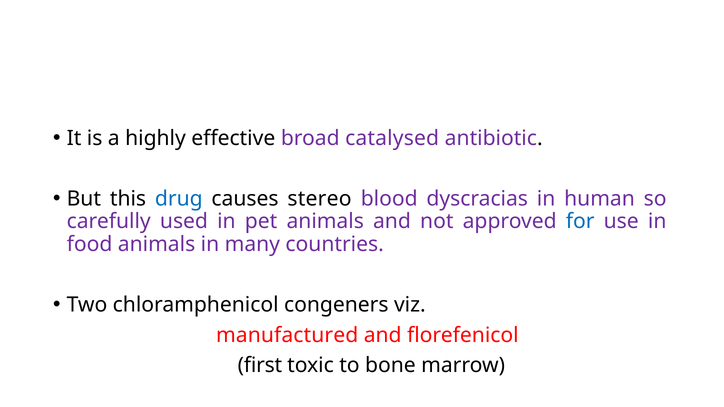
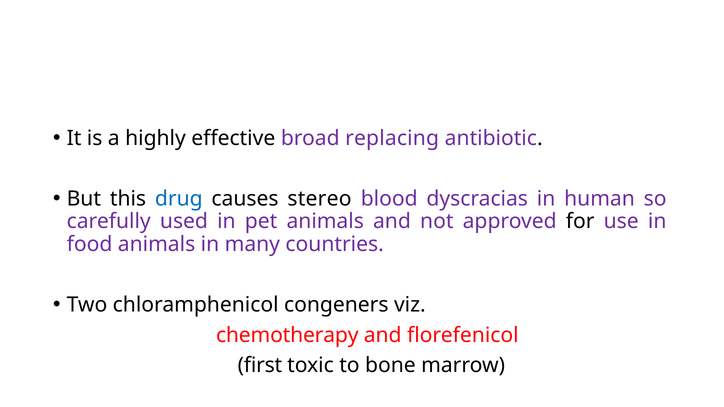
catalysed: catalysed -> replacing
for colour: blue -> black
manufactured: manufactured -> chemotherapy
